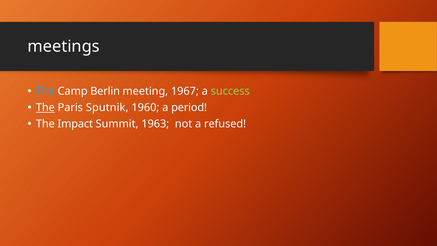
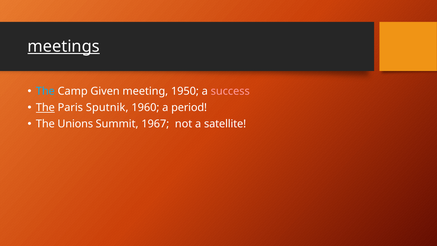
meetings underline: none -> present
Berlin: Berlin -> Given
1967: 1967 -> 1950
success colour: light green -> pink
Impact: Impact -> Unions
1963: 1963 -> 1967
refused: refused -> satellite
